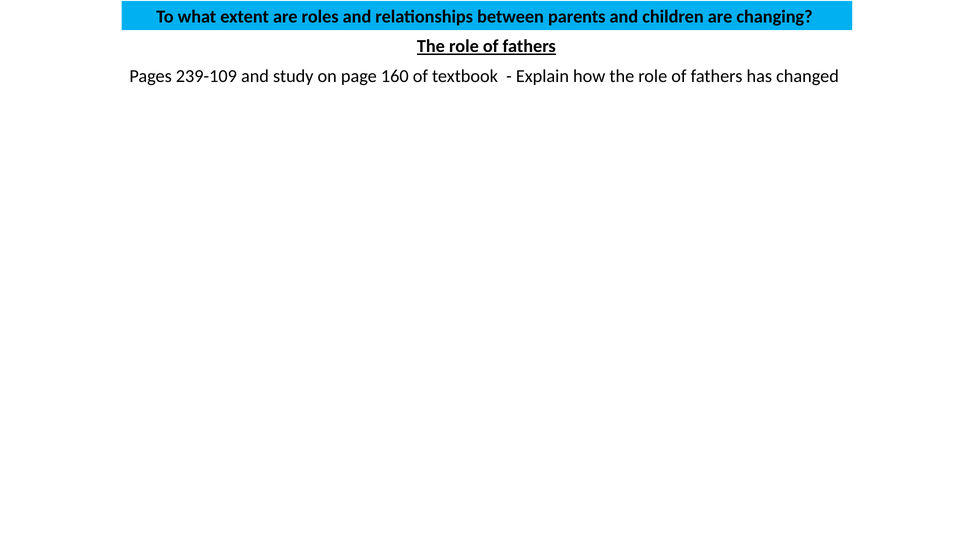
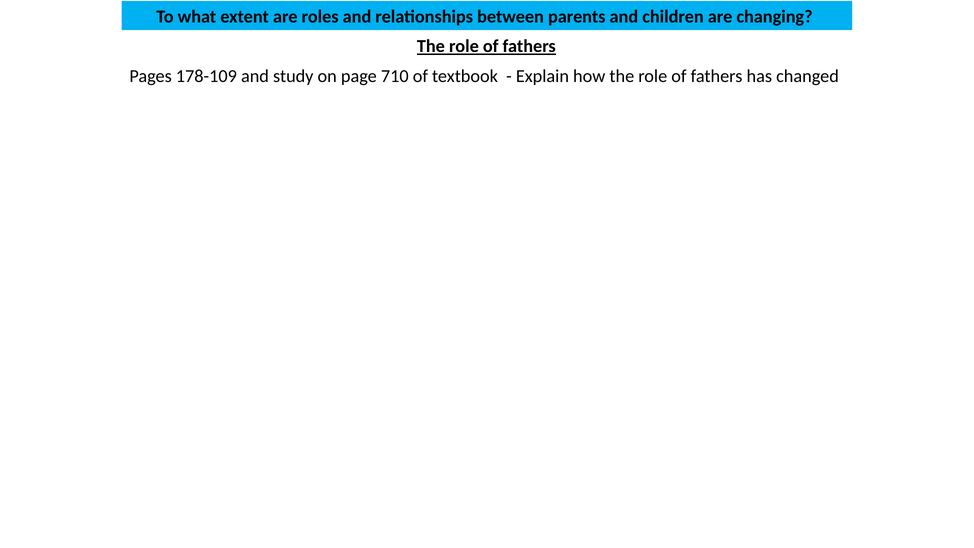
239-109: 239-109 -> 178-109
160: 160 -> 710
